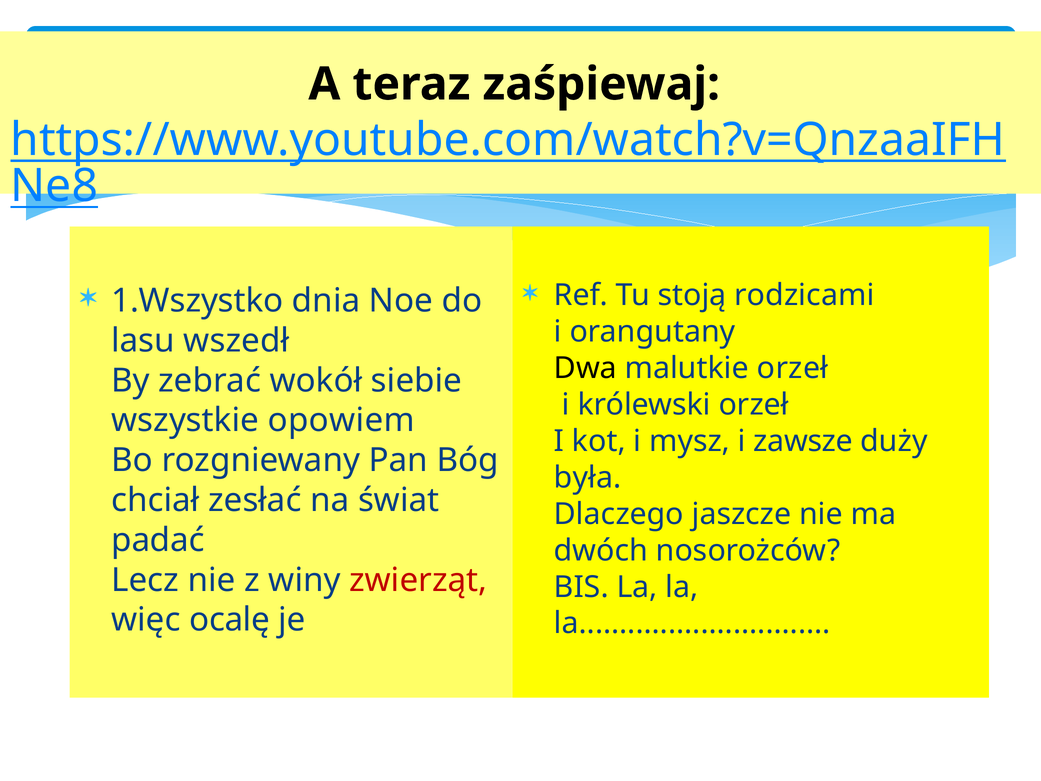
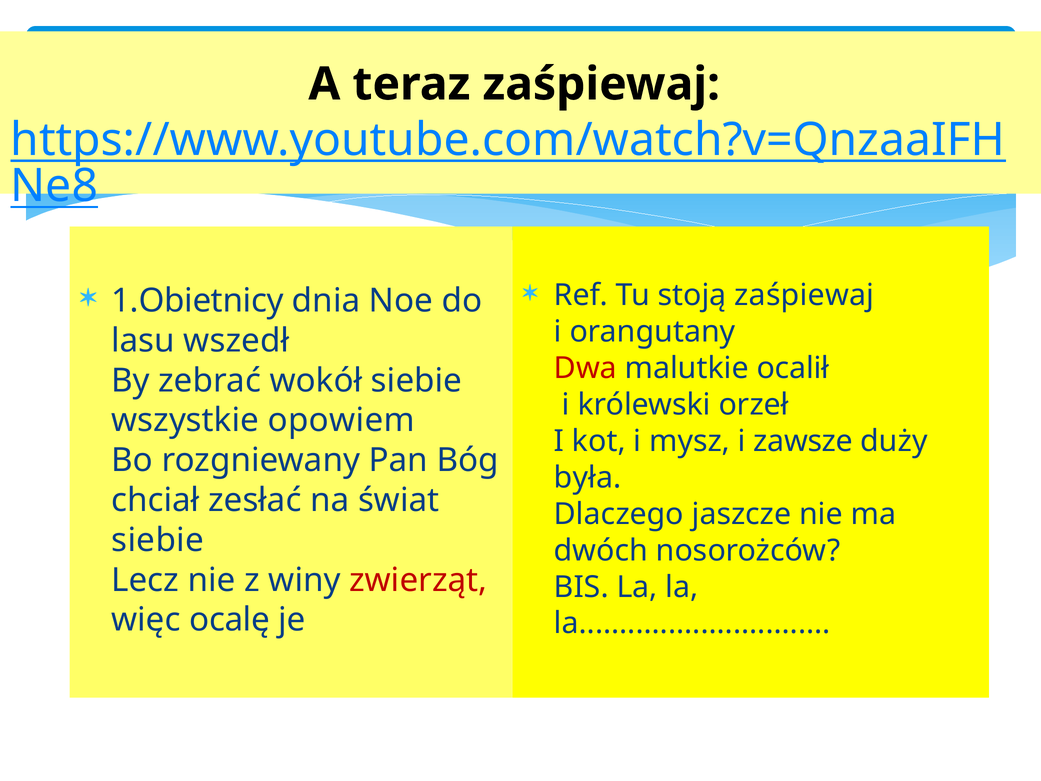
stoją rodzicami: rodzicami -> zaśpiewaj
1.Wszystko: 1.Wszystko -> 1.Obietnicy
Dwa colour: black -> red
malutkie orzeł: orzeł -> ocalił
padać at (158, 540): padać -> siebie
